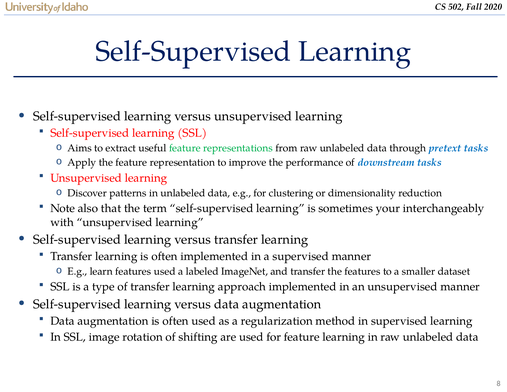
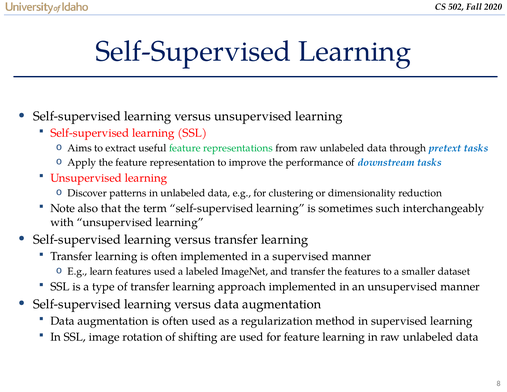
your: your -> such
